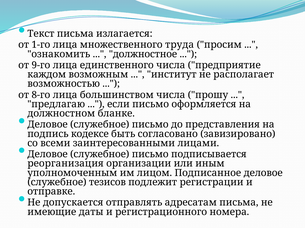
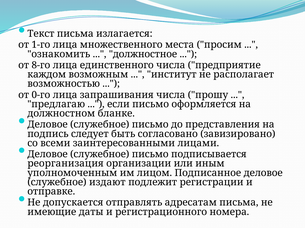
труда: труда -> места
9-го: 9-го -> 8-го
8-го: 8-го -> 0-го
большинством: большинством -> запрашивания
кодексе: кодексе -> следует
тезисов: тезисов -> издают
